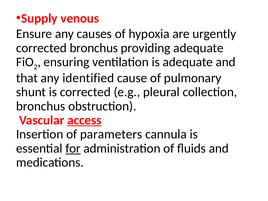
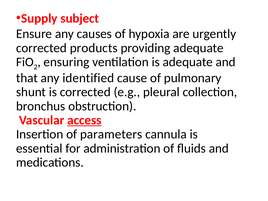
venous: venous -> subject
corrected bronchus: bronchus -> products
for underline: present -> none
